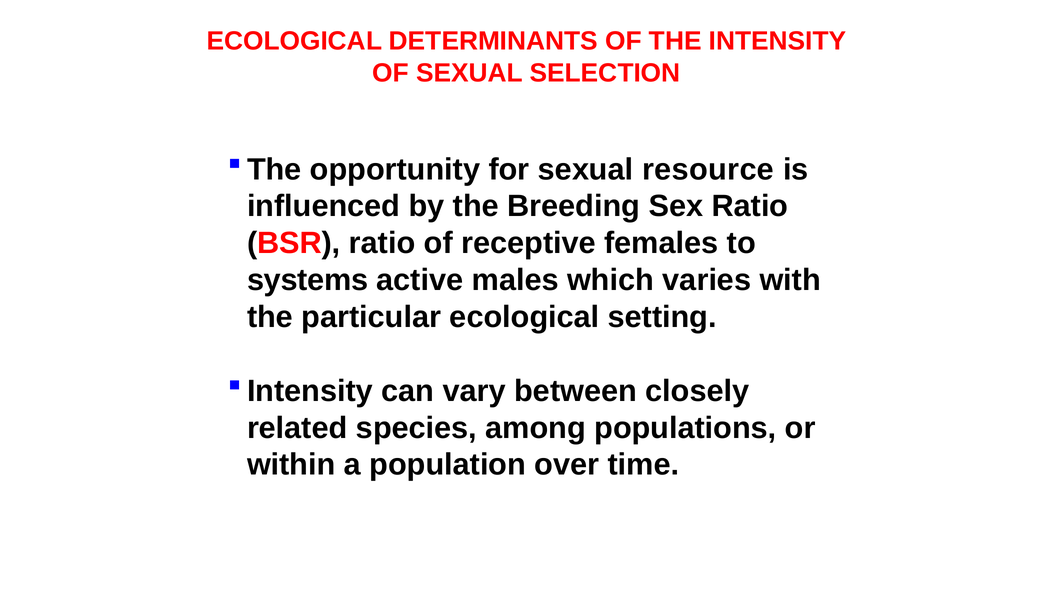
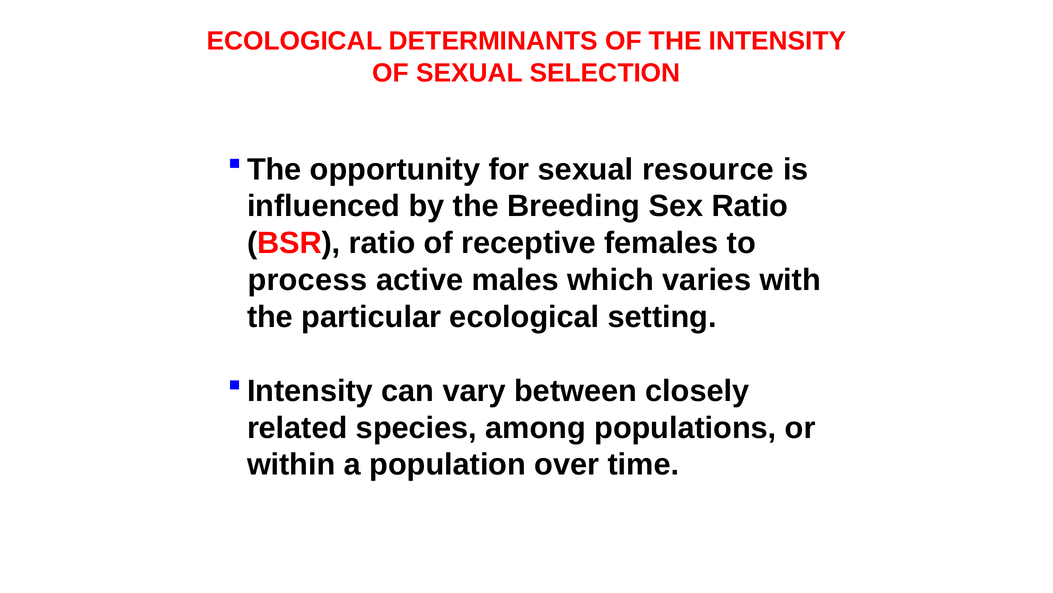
systems: systems -> process
